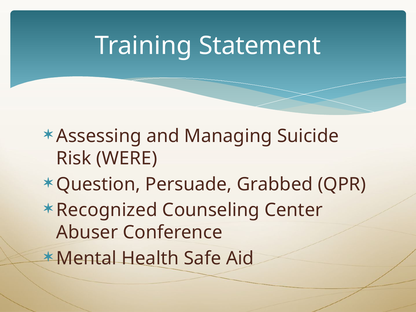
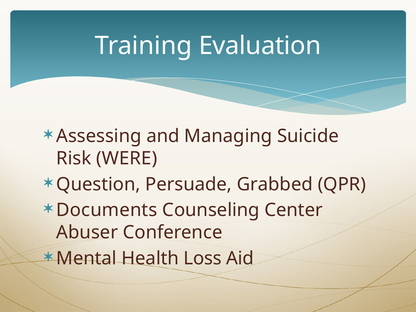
Statement: Statement -> Evaluation
Recognized: Recognized -> Documents
Safe: Safe -> Loss
